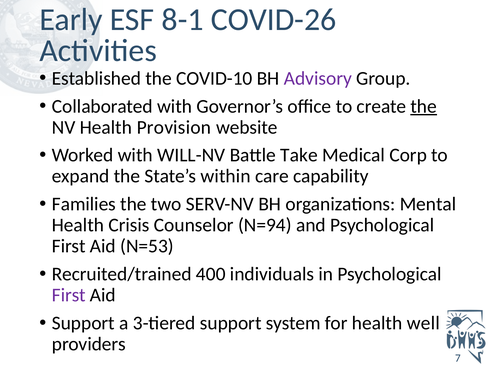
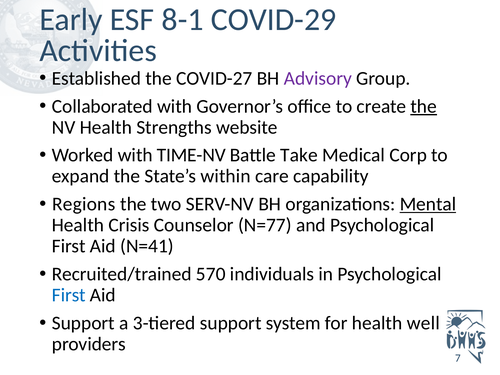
COVID-26: COVID-26 -> COVID-29
COVID-10: COVID-10 -> COVID-27
Provision: Provision -> Strengths
WILL-NV: WILL-NV -> TIME-NV
Families: Families -> Regions
Mental underline: none -> present
N=94: N=94 -> N=77
N=53: N=53 -> N=41
400: 400 -> 570
First at (69, 295) colour: purple -> blue
